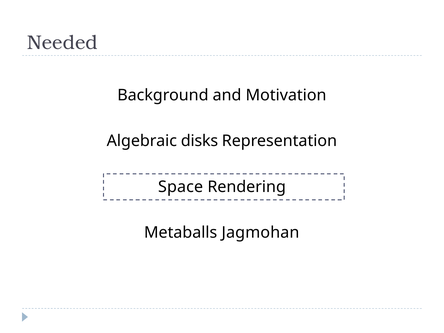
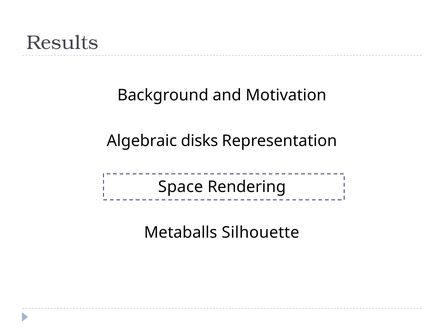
Needed: Needed -> Results
Jagmohan: Jagmohan -> Silhouette
